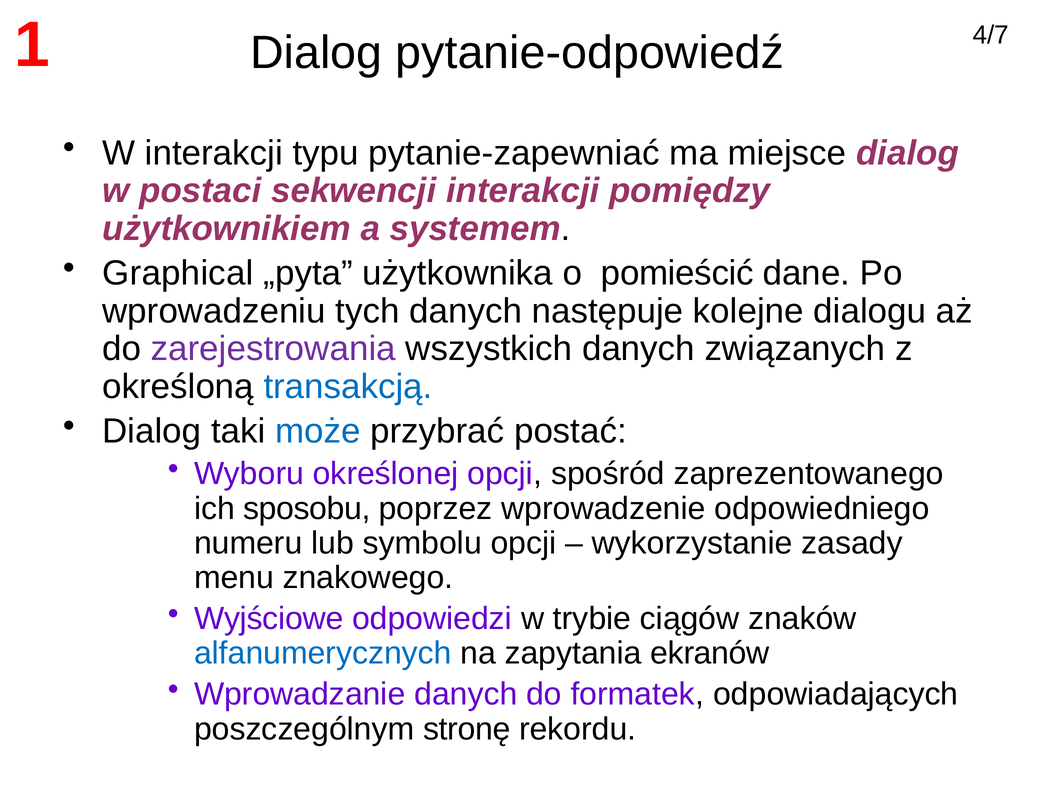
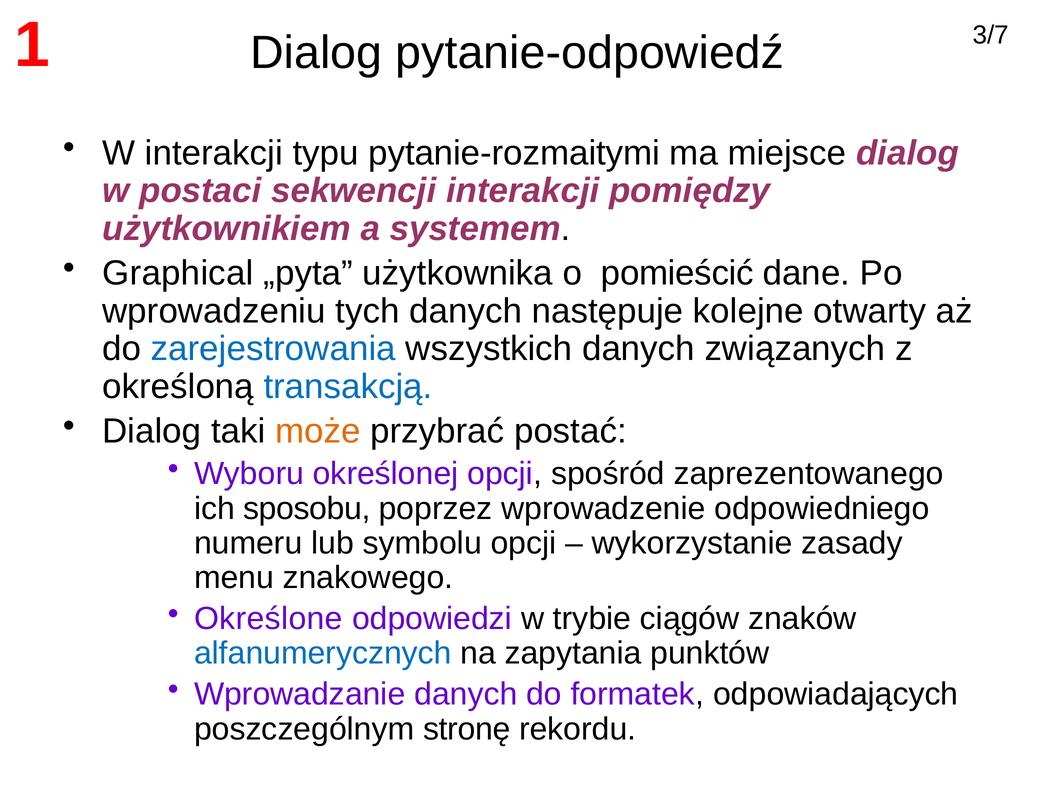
4/7: 4/7 -> 3/7
pytanie-zapewniać: pytanie-zapewniać -> pytanie-rozmaitymi
dialogu: dialogu -> otwarty
zarejestrowania colour: purple -> blue
może colour: blue -> orange
Wyjściowe: Wyjściowe -> Określone
ekranów: ekranów -> punktów
